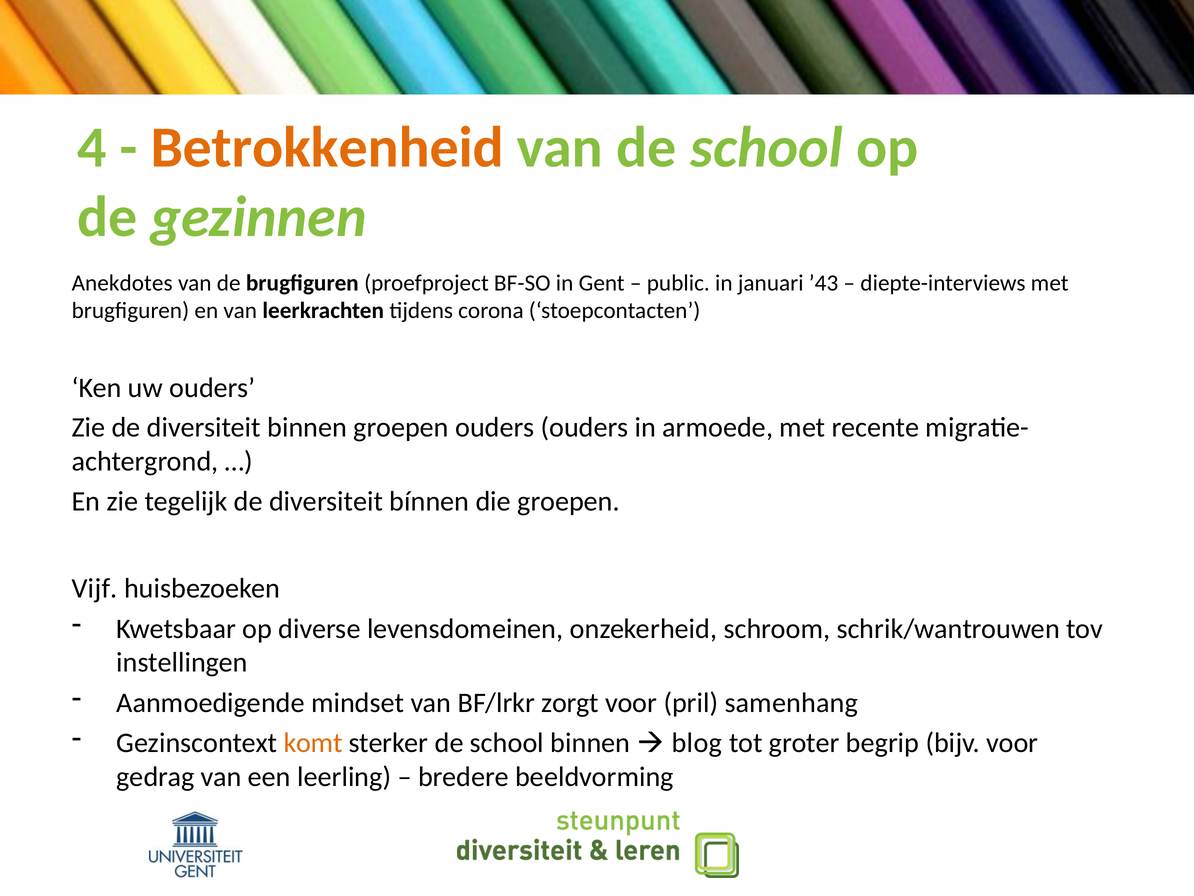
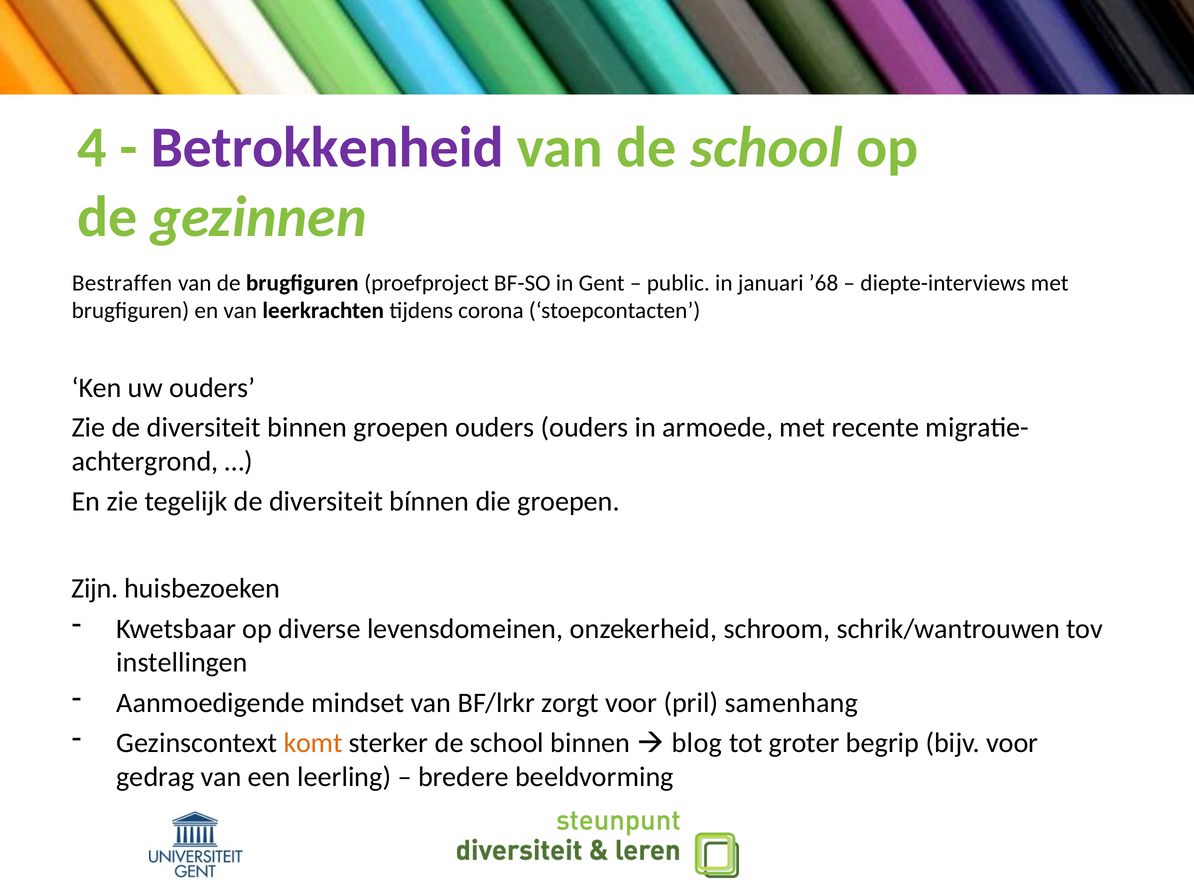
Betrokkenheid colour: orange -> purple
Anekdotes: Anekdotes -> Bestraffen
’43: ’43 -> ’68
Vijf: Vijf -> Zijn
